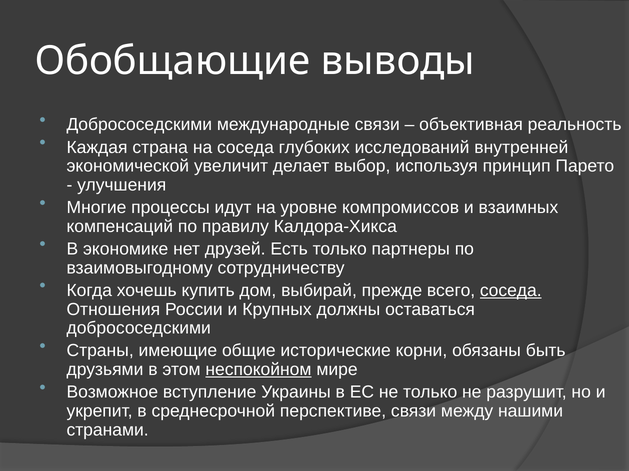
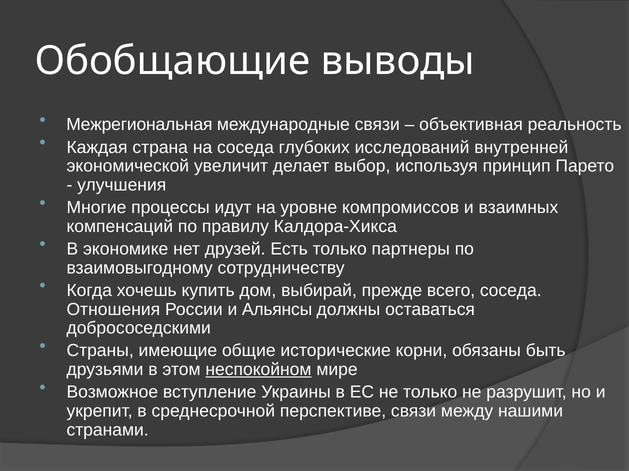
Добрососедскими at (139, 125): Добрососедскими -> Межрегиональная
соседа at (511, 291) underline: present -> none
Крупных: Крупных -> Альянсы
